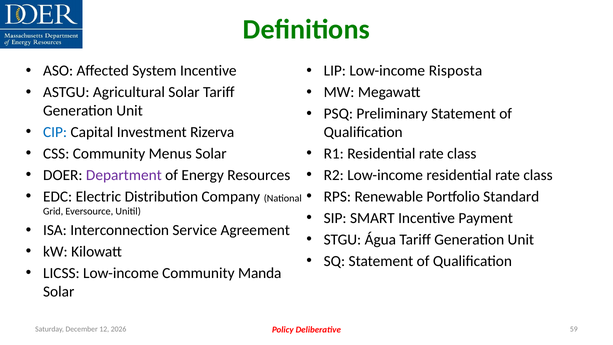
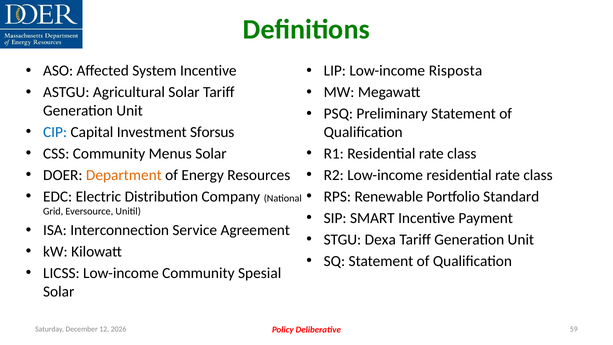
Rizerva: Rizerva -> Sforsus
Department colour: purple -> orange
Água: Água -> Dexa
Manda: Manda -> Spesial
